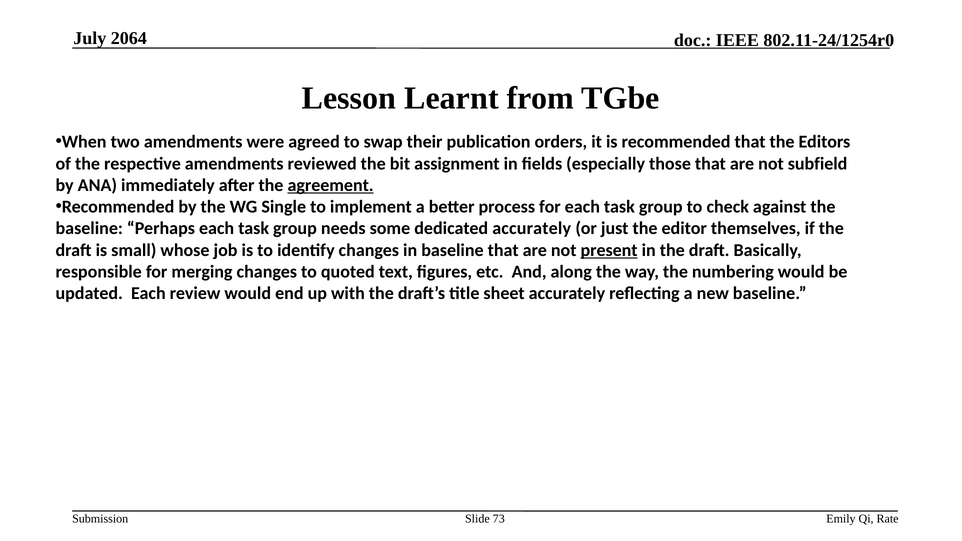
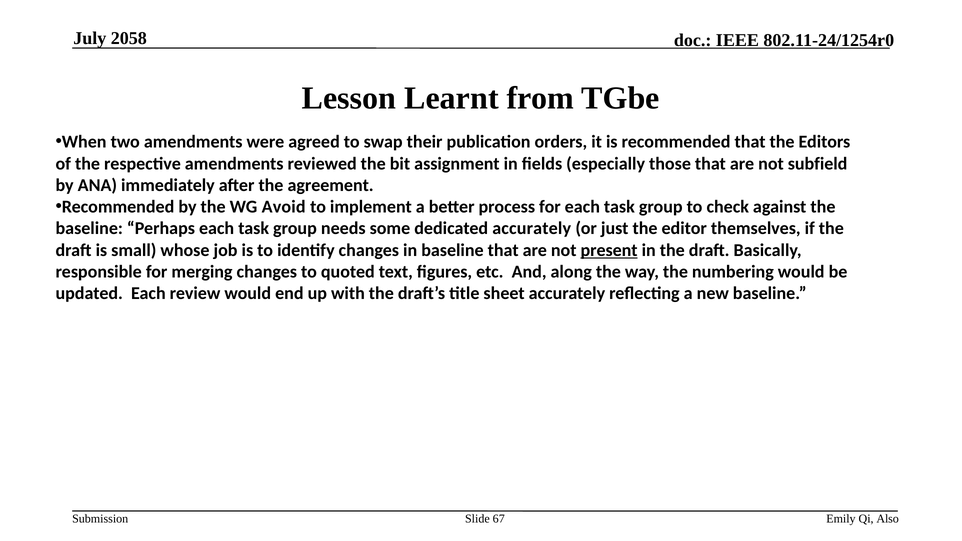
2064: 2064 -> 2058
agreement underline: present -> none
Single: Single -> Avoid
73: 73 -> 67
Rate: Rate -> Also
